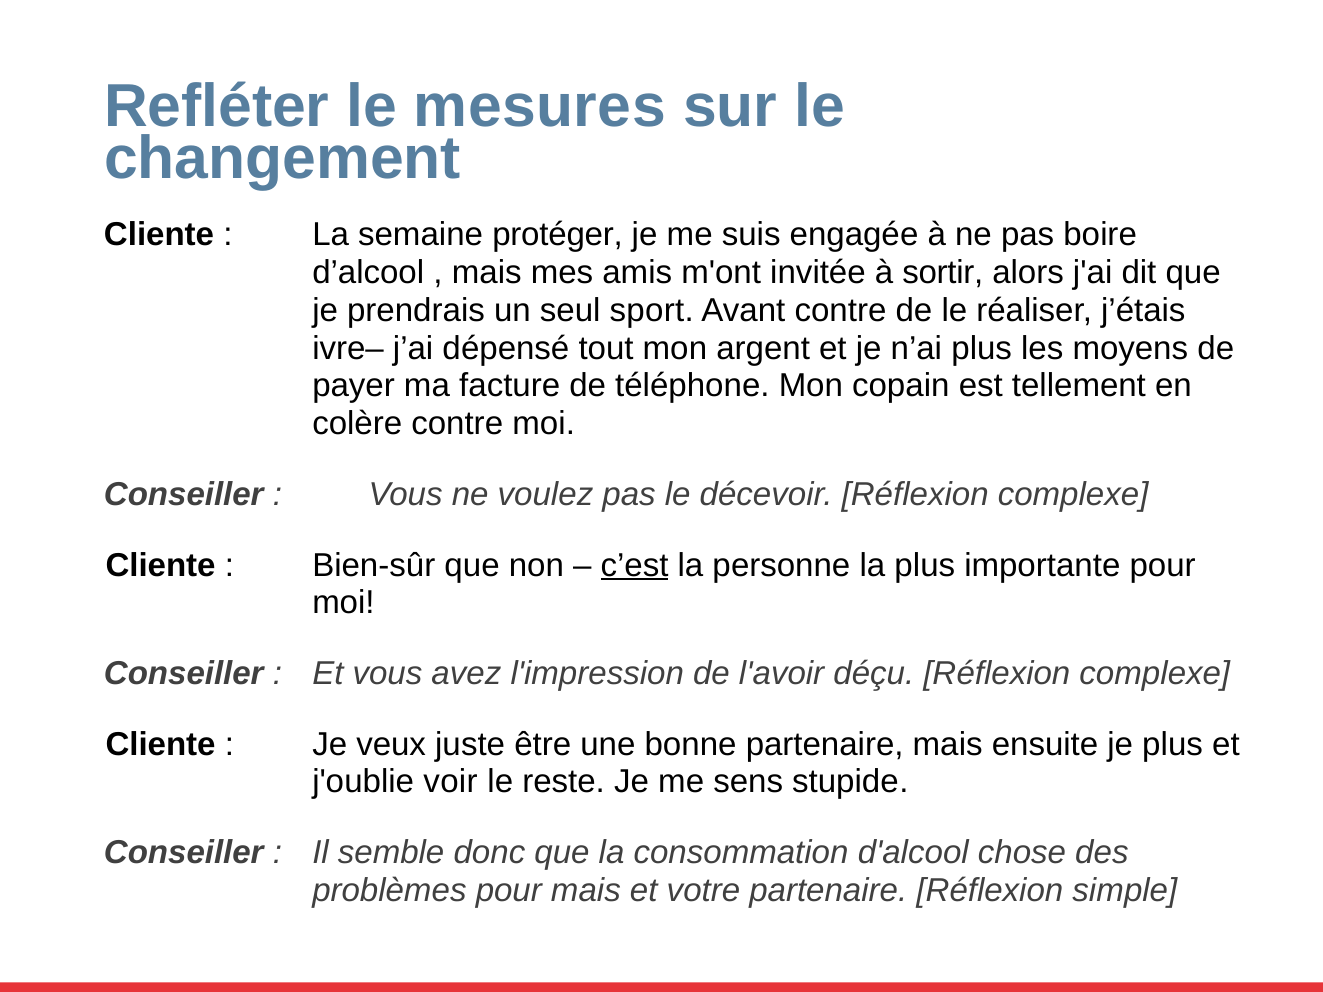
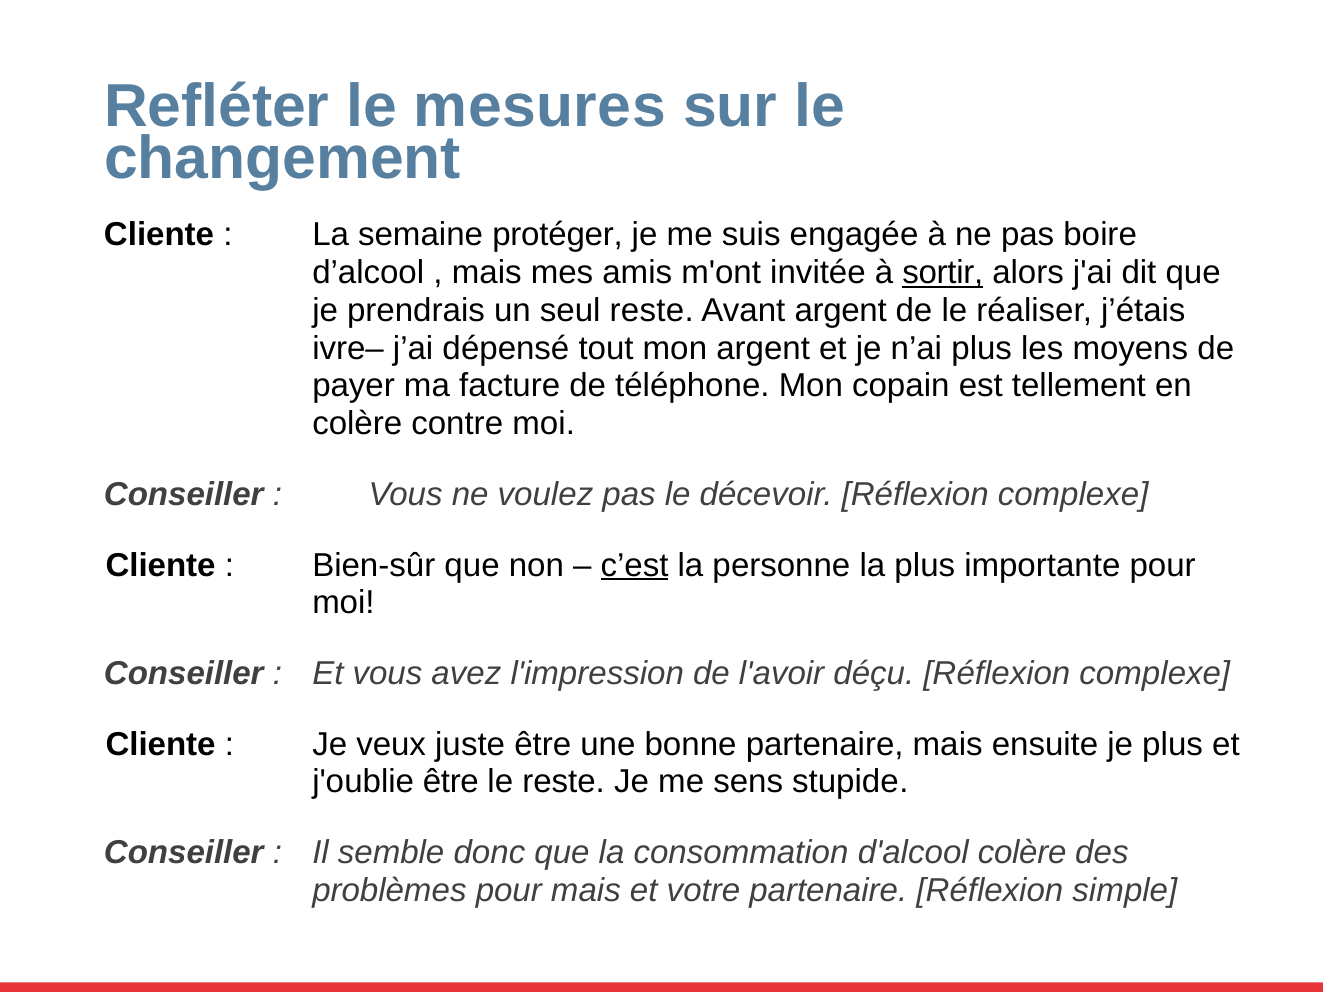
sortir underline: none -> present
seul sport: sport -> reste
Avant contre: contre -> argent
j'oublie voir: voir -> être
d'alcool chose: chose -> colère
